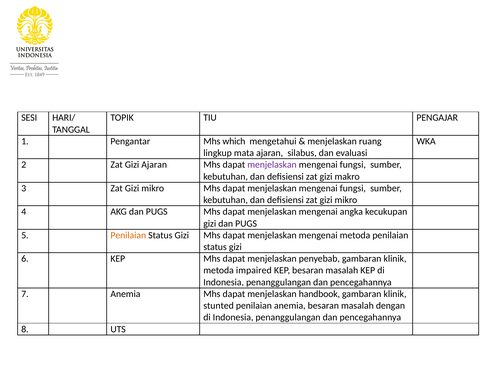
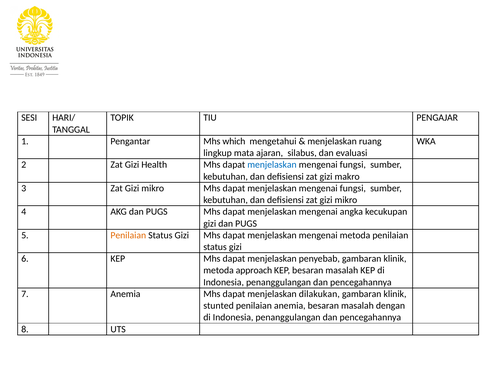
Gizi Ajaran: Ajaran -> Health
menjelaskan at (272, 165) colour: purple -> blue
impaired: impaired -> approach
handbook: handbook -> dilakukan
